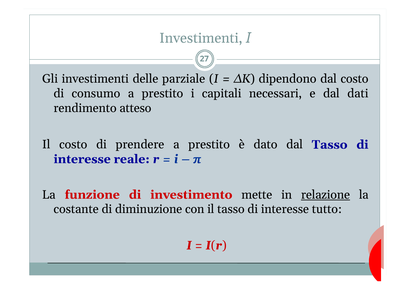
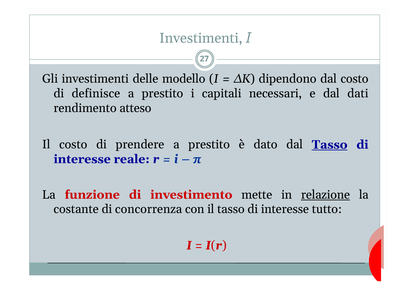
parziale: parziale -> modello
consumo: consumo -> definisce
Tasso at (330, 145) underline: none -> present
diminuzione: diminuzione -> concorrenza
